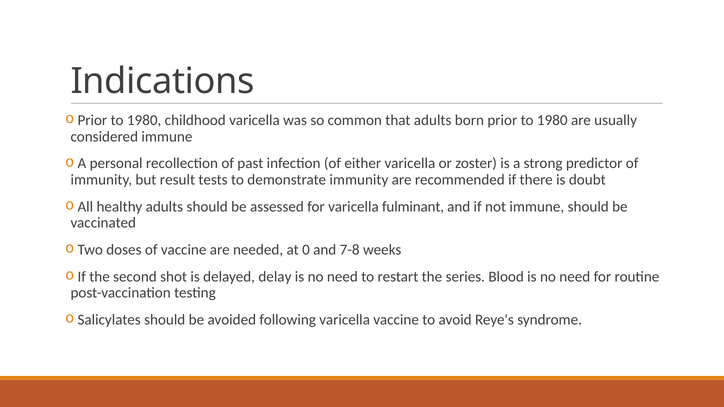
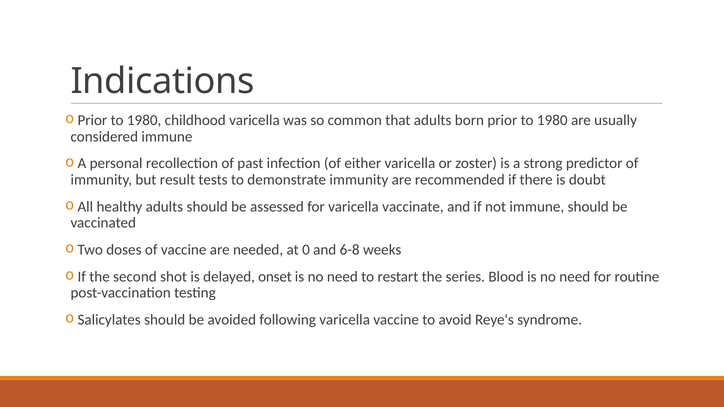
fulminant: fulminant -> vaccinate
7-8: 7-8 -> 6-8
delay: delay -> onset
